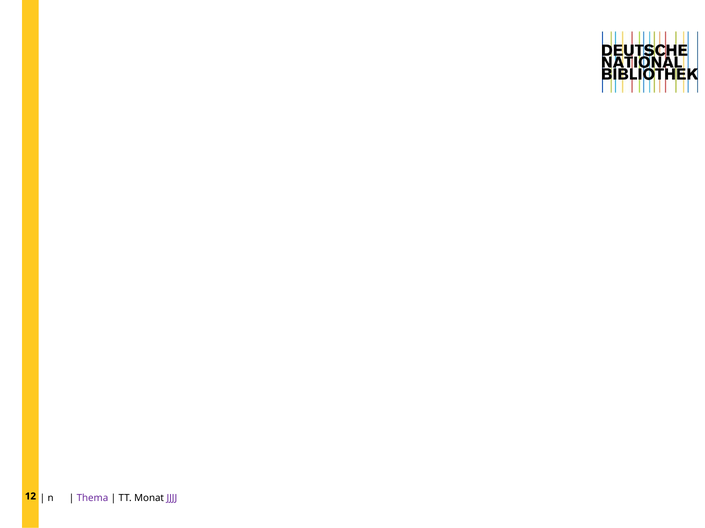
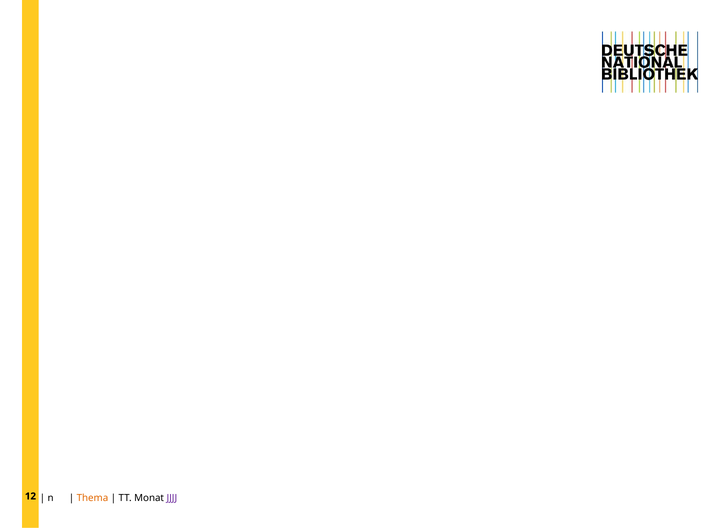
Thema colour: purple -> orange
